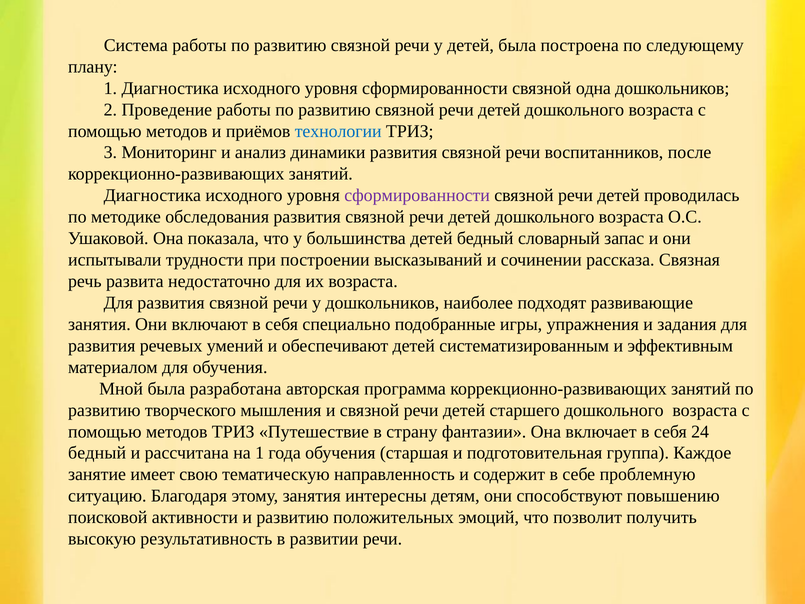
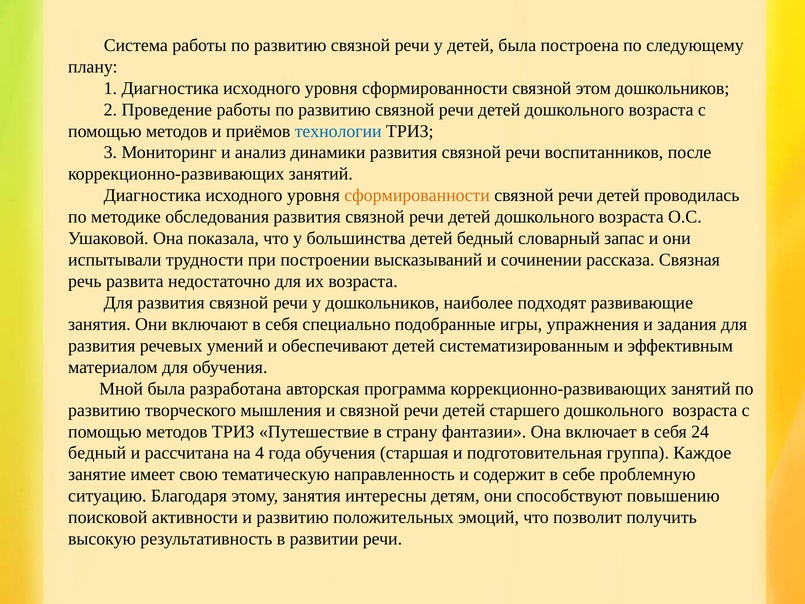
одна: одна -> этом
сформированности at (417, 195) colour: purple -> orange
на 1: 1 -> 4
